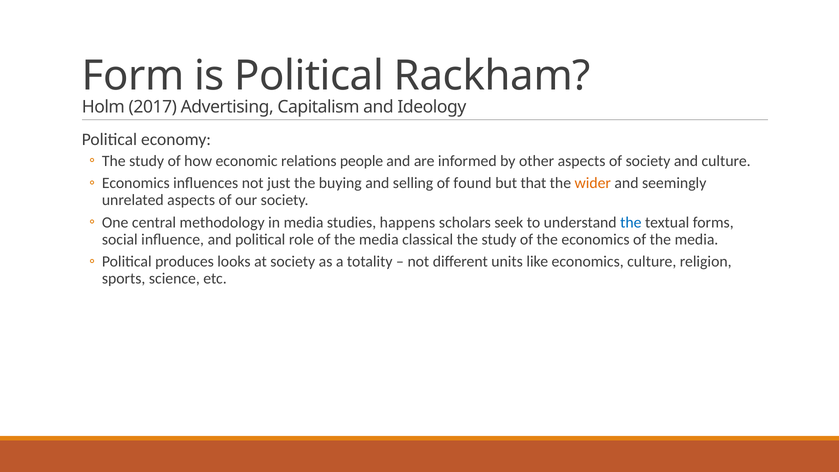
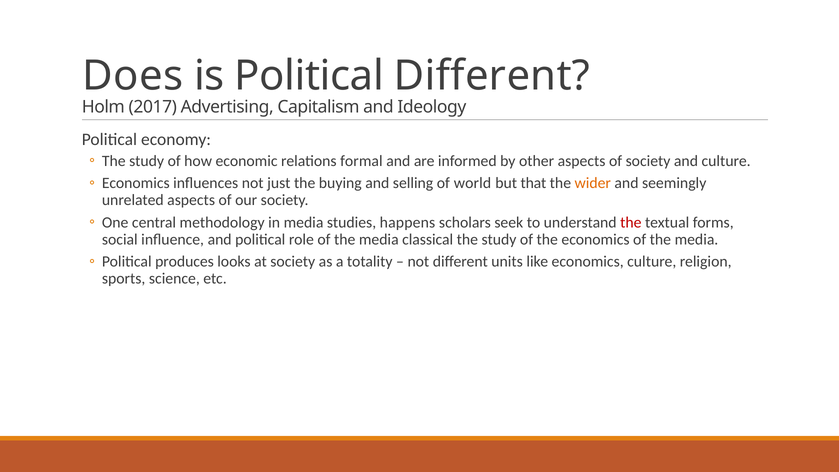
Form: Form -> Does
Political Rackham: Rackham -> Different
people: people -> formal
found: found -> world
the at (631, 222) colour: blue -> red
